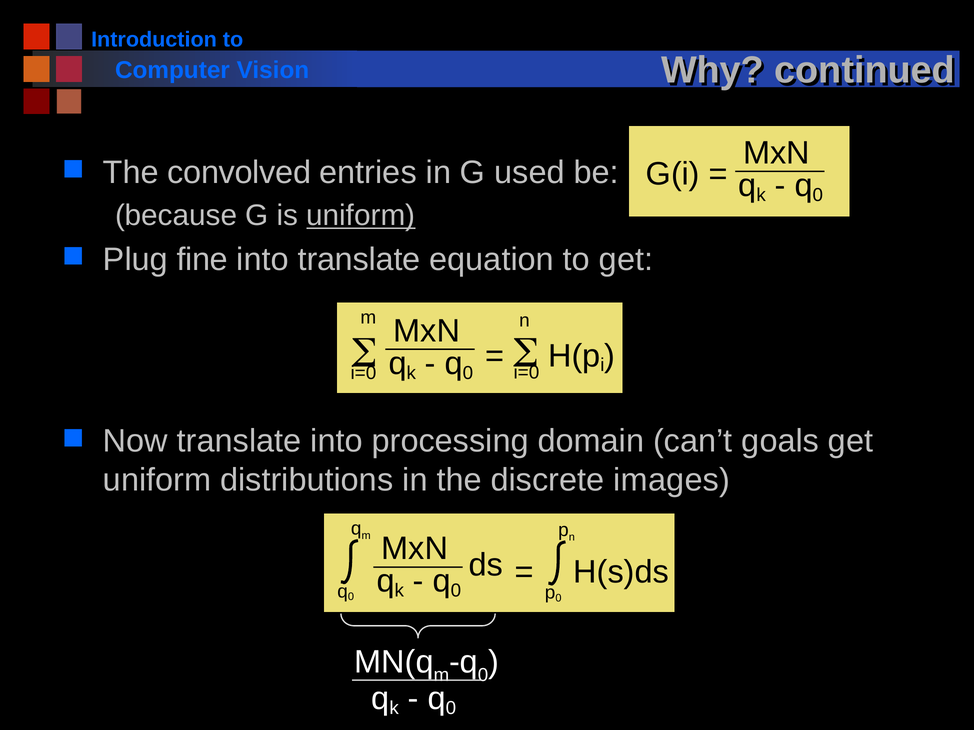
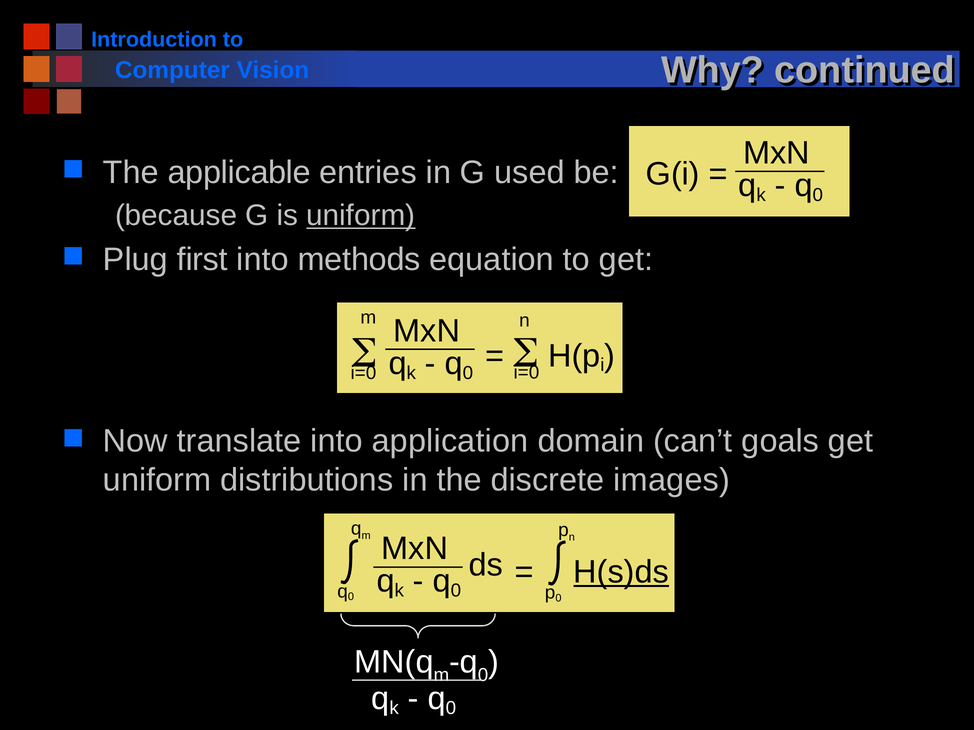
convolved: convolved -> applicable
fine: fine -> first
into translate: translate -> methods
processing: processing -> application
H(s)ds underline: none -> present
